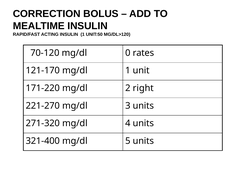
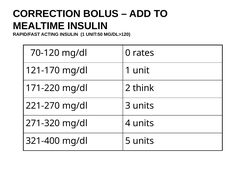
right: right -> think
